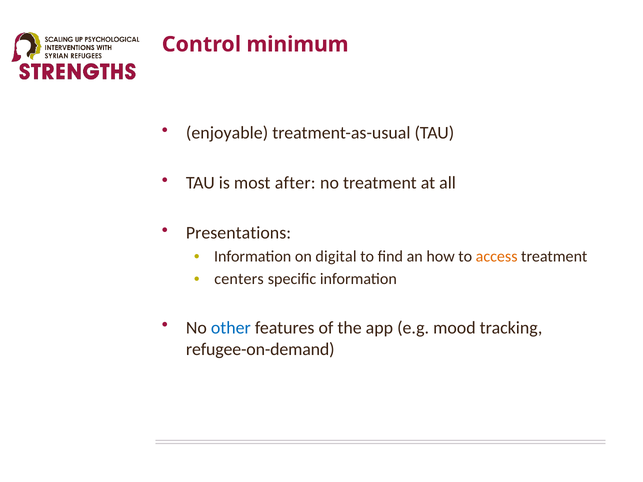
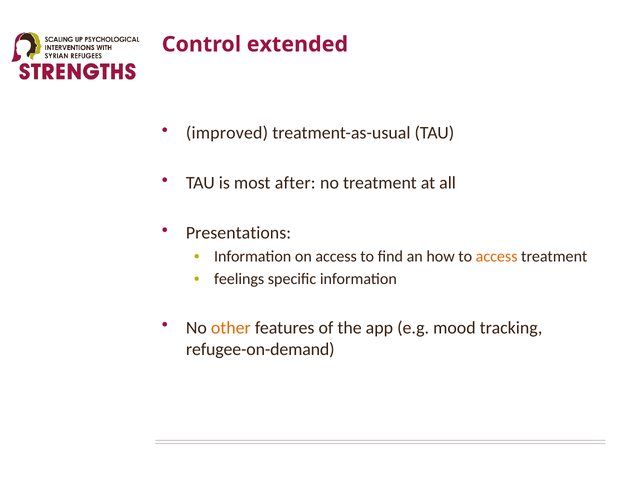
minimum: minimum -> extended
enjoyable: enjoyable -> improved
on digital: digital -> access
centers: centers -> feelings
other colour: blue -> orange
